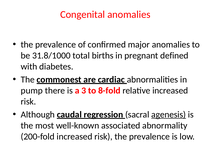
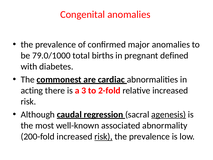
31.8/1000: 31.8/1000 -> 79.0/1000
pump: pump -> acting
8-fold: 8-fold -> 2-fold
risk at (103, 136) underline: none -> present
